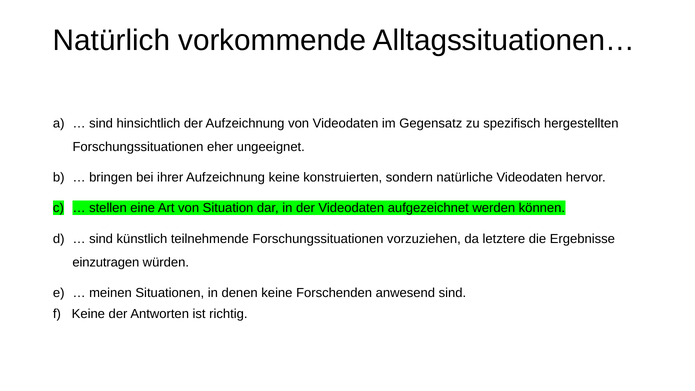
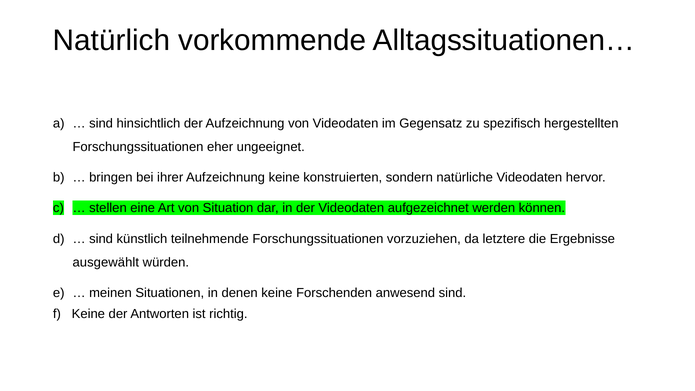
einzutragen: einzutragen -> ausgewählt
